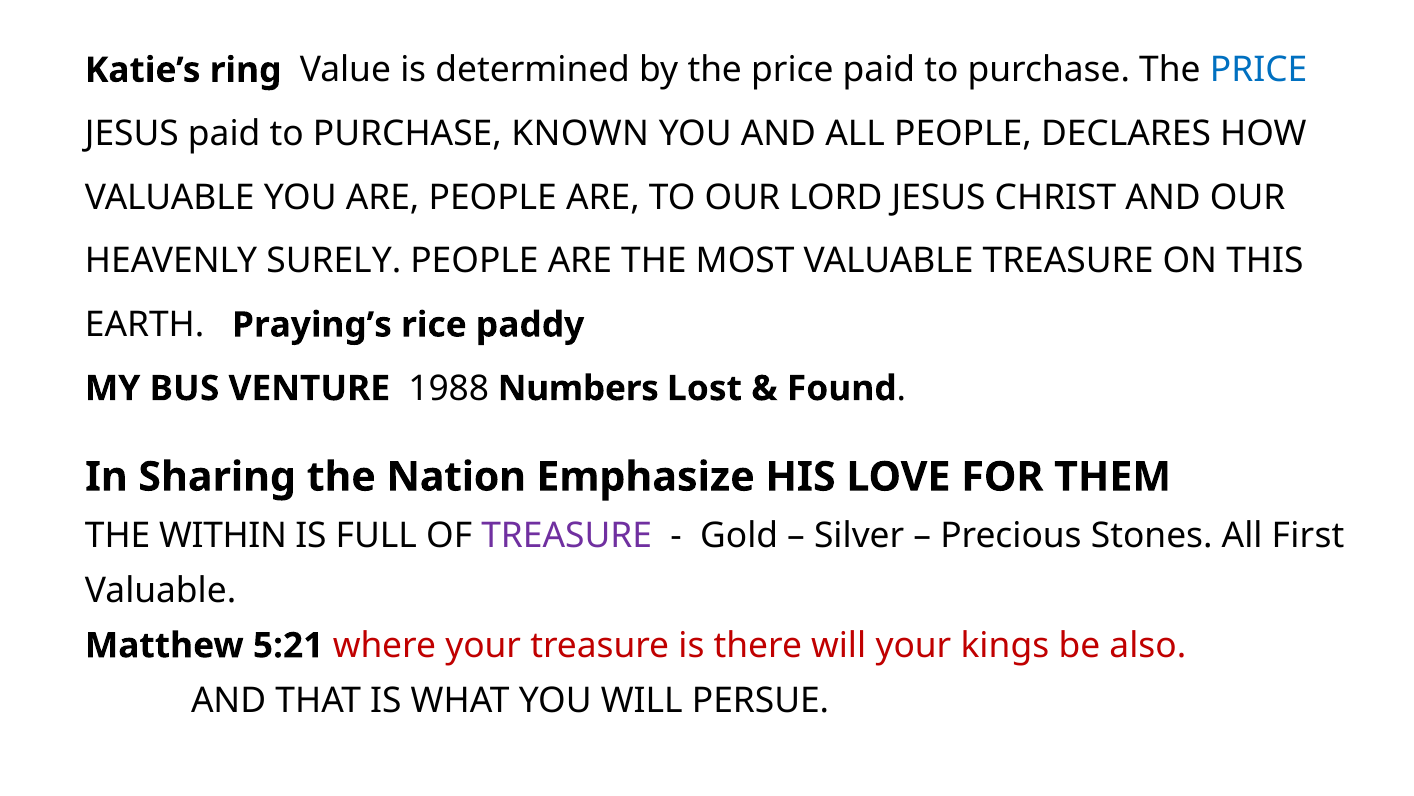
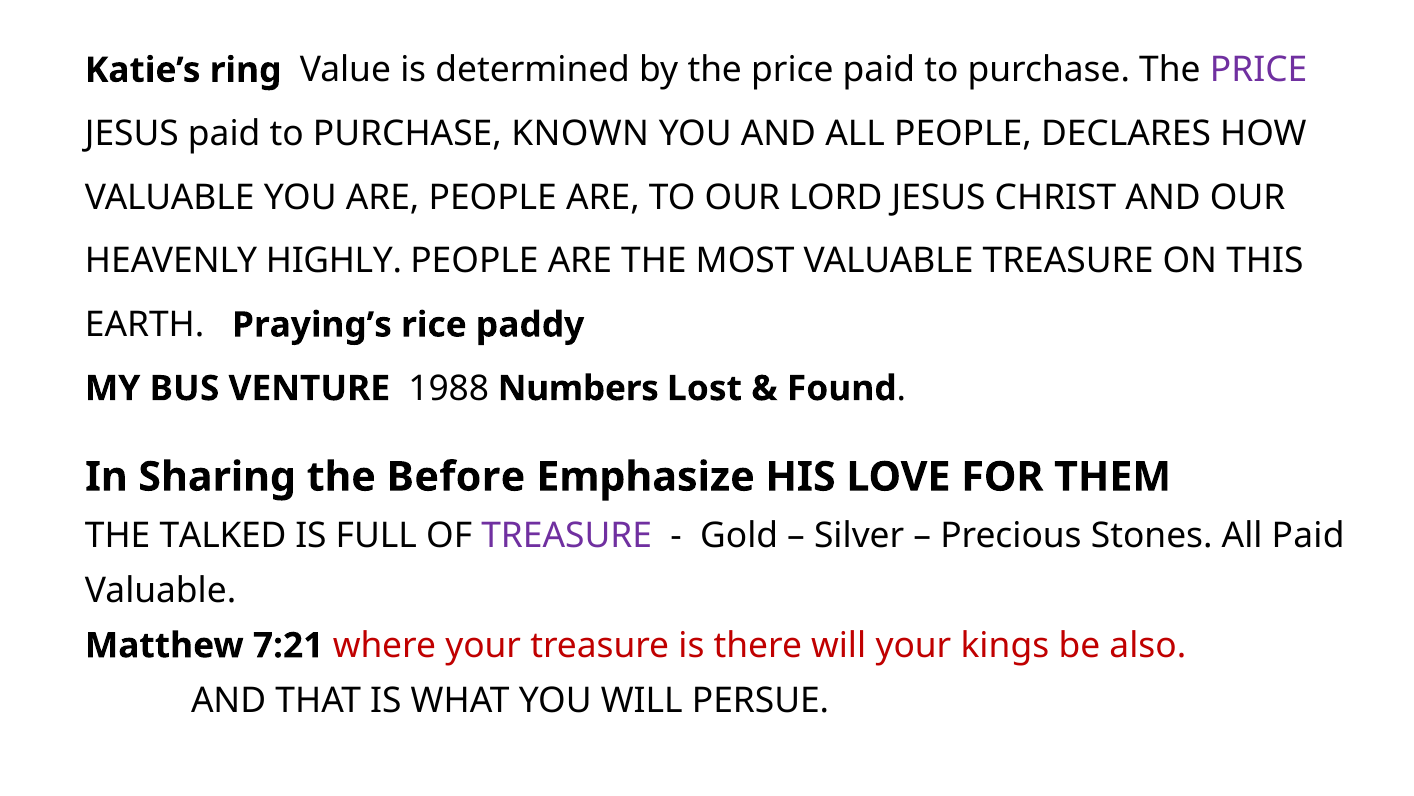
PRICE at (1259, 70) colour: blue -> purple
SURELY: SURELY -> HIGHLY
Nation: Nation -> Before
WITHIN: WITHIN -> TALKED
All First: First -> Paid
5:21: 5:21 -> 7:21
